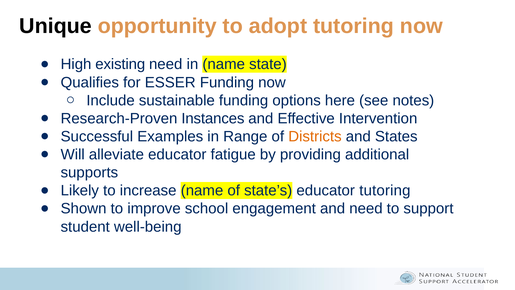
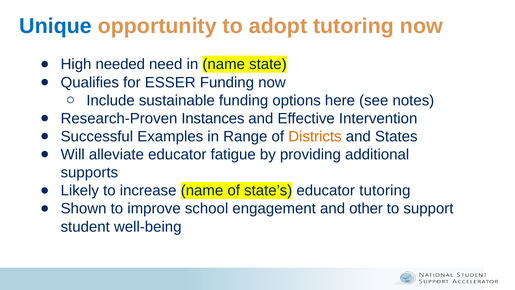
Unique colour: black -> blue
existing: existing -> needed
and need: need -> other
